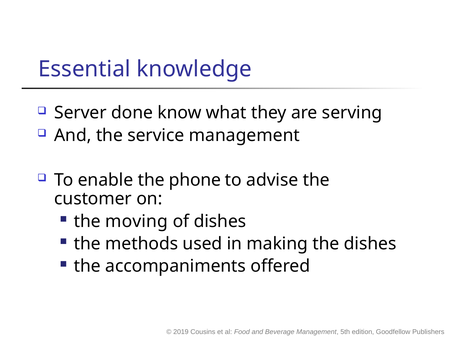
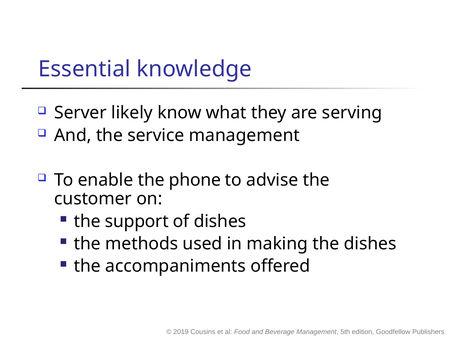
done: done -> likely
moving: moving -> support
